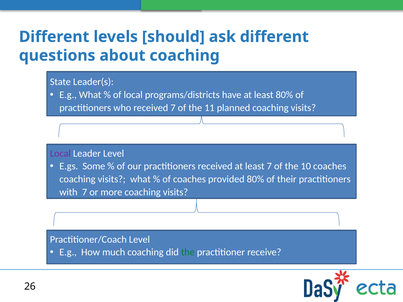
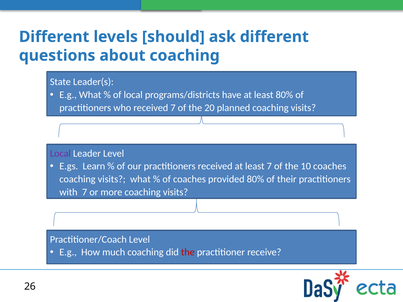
11: 11 -> 20
Some: Some -> Learn
the at (188, 253) colour: green -> red
